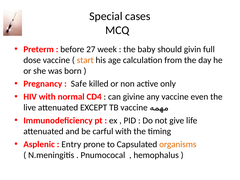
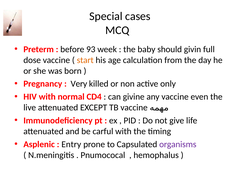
27: 27 -> 93
Safe: Safe -> Very
organisms colour: orange -> purple
